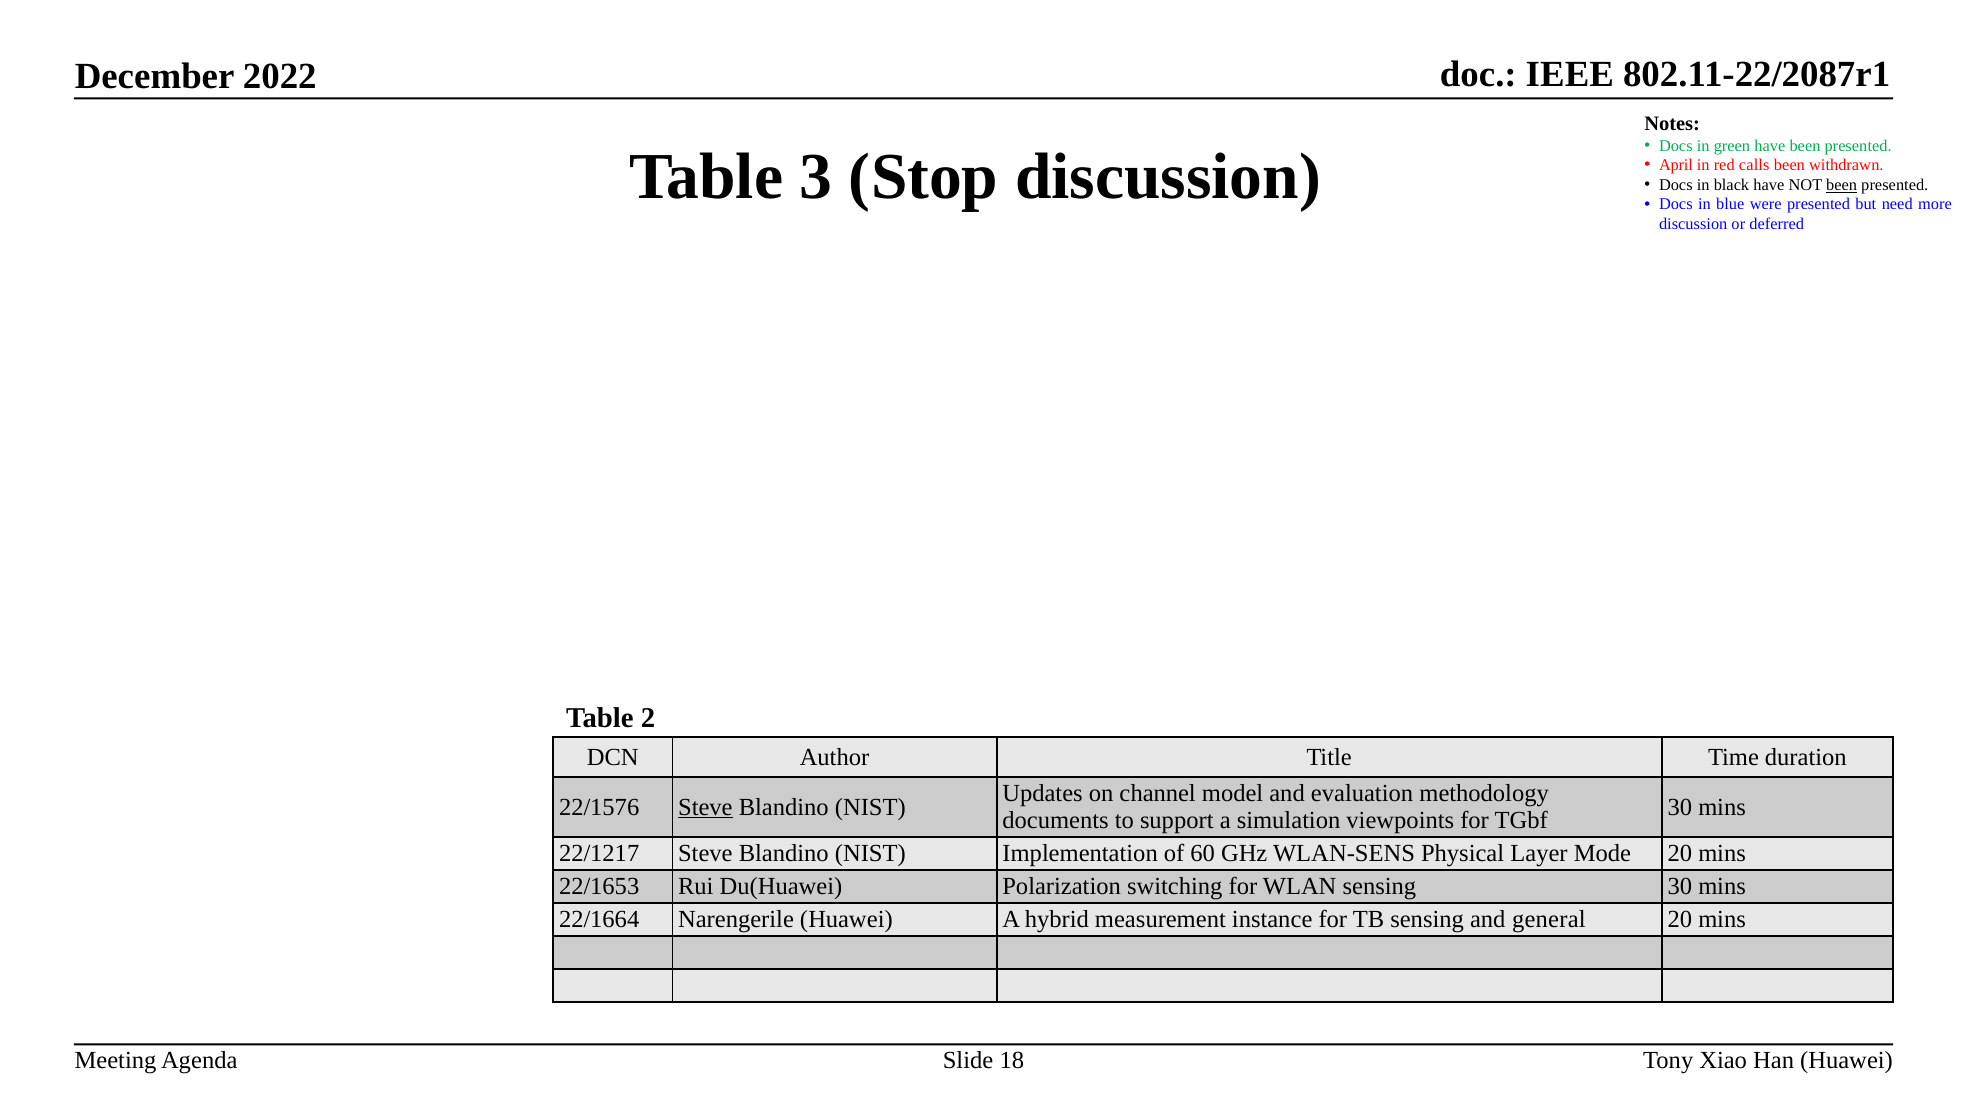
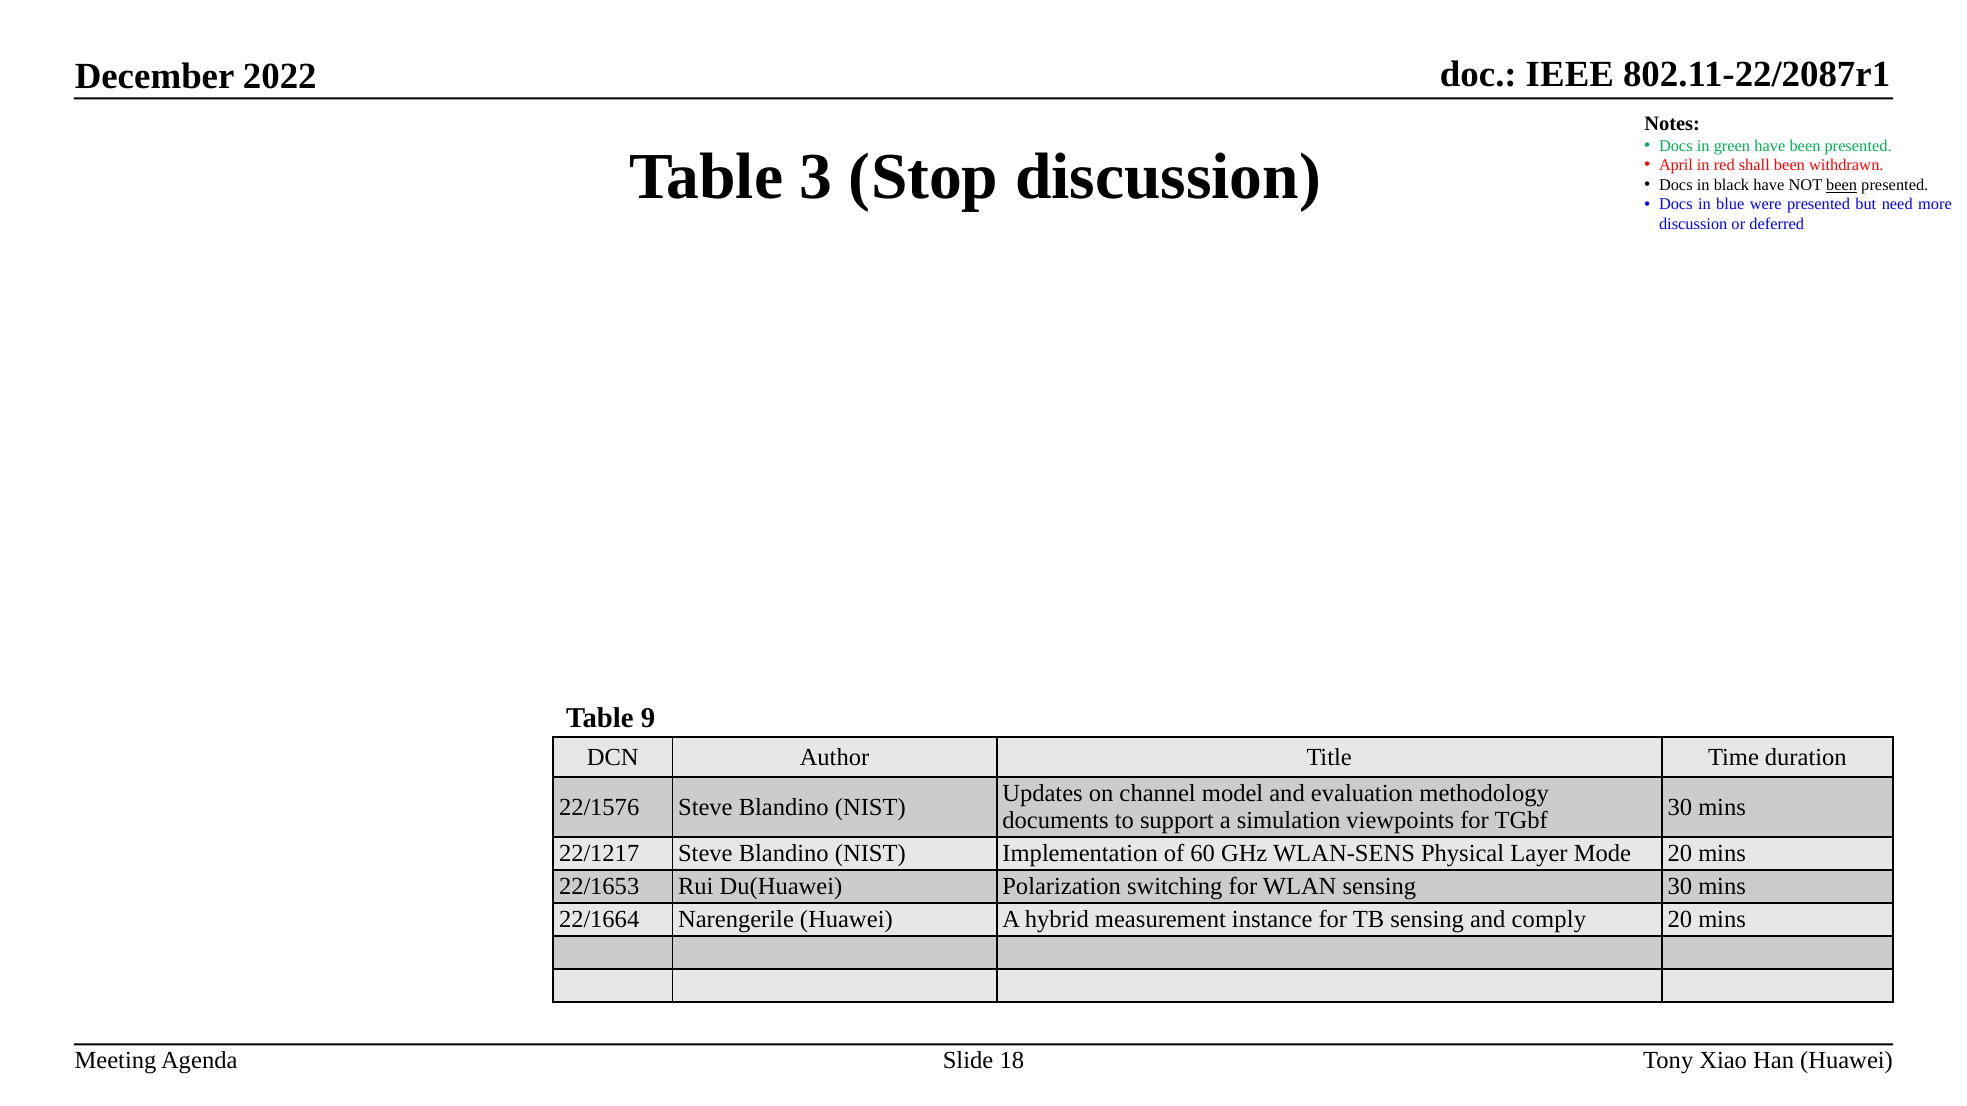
calls: calls -> shall
2: 2 -> 9
Steve at (705, 807) underline: present -> none
general: general -> comply
